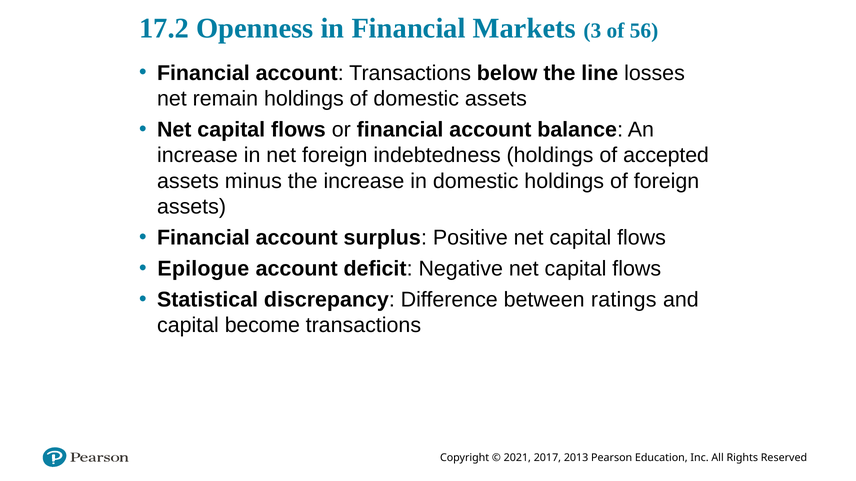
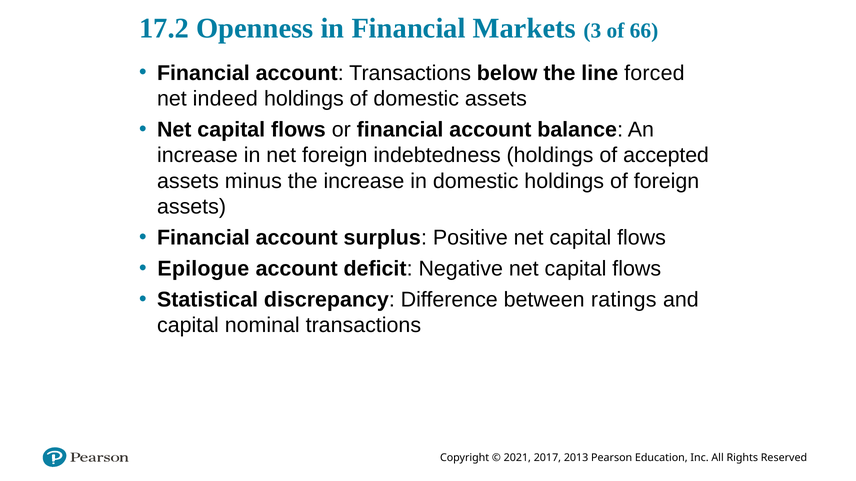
56: 56 -> 66
losses: losses -> forced
remain: remain -> indeed
become: become -> nominal
